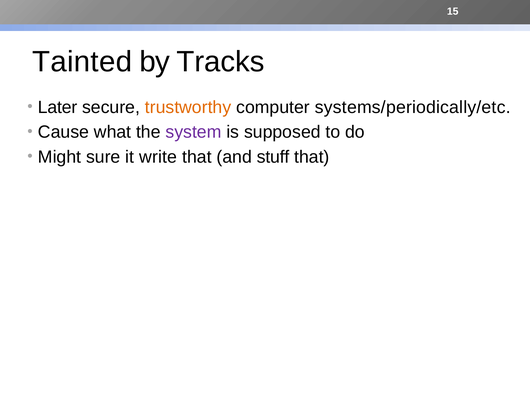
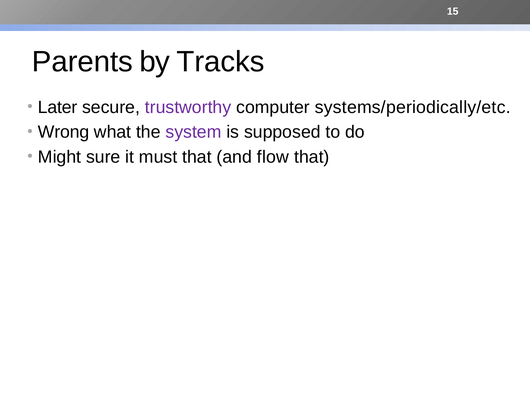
Tainted: Tainted -> Parents
trustworthy colour: orange -> purple
Cause: Cause -> Wrong
write: write -> must
stuff: stuff -> flow
